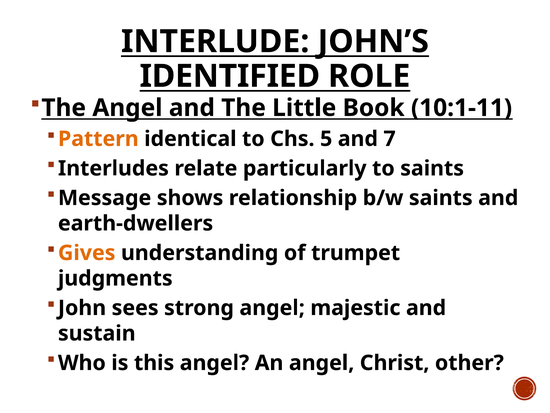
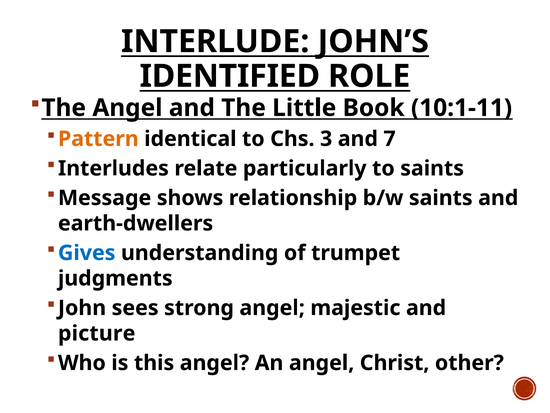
5: 5 -> 3
Gives colour: orange -> blue
sustain: sustain -> picture
